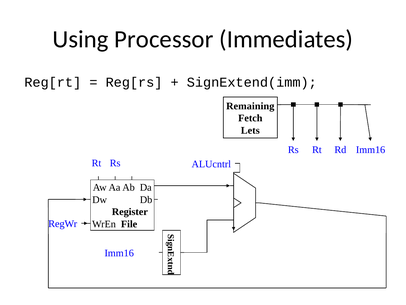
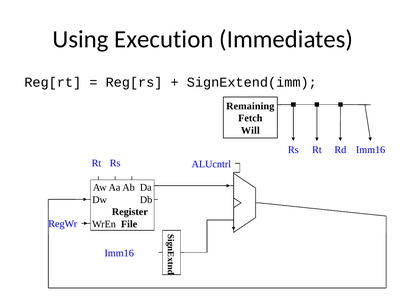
Processor: Processor -> Execution
Lets: Lets -> Will
